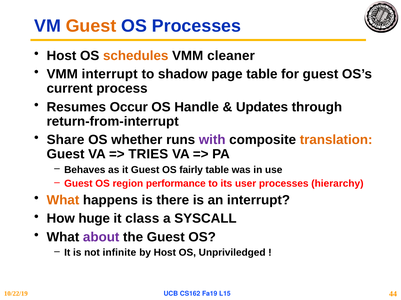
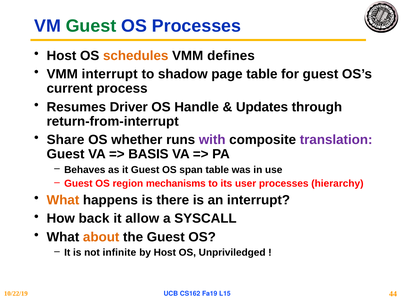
Guest at (91, 26) colour: orange -> green
cleaner: cleaner -> defines
Occur: Occur -> Driver
translation colour: orange -> purple
TRIES: TRIES -> BASIS
fairly: fairly -> span
performance: performance -> mechanisms
huge: huge -> back
class: class -> allow
about colour: purple -> orange
